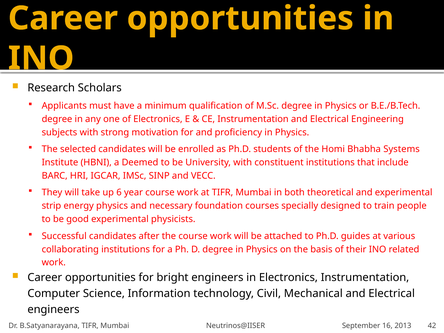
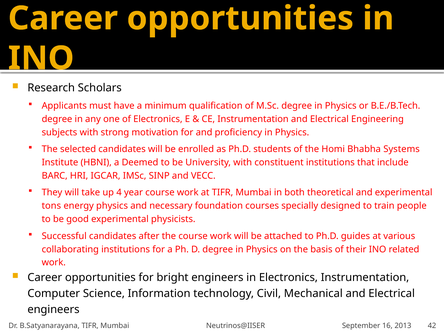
6: 6 -> 4
strip: strip -> tons
